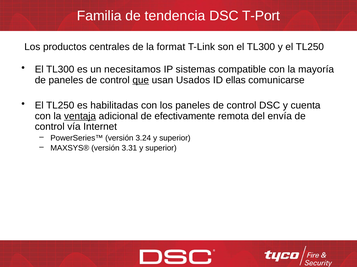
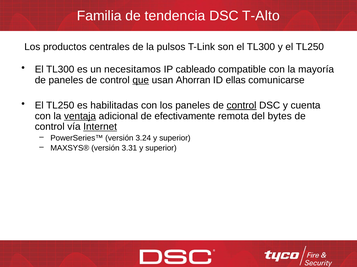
T-Port: T-Port -> T-Alto
format: format -> pulsos
sistemas: sistemas -> cableado
Usados: Usados -> Ahorran
control at (241, 106) underline: none -> present
envía: envía -> bytes
Internet underline: none -> present
